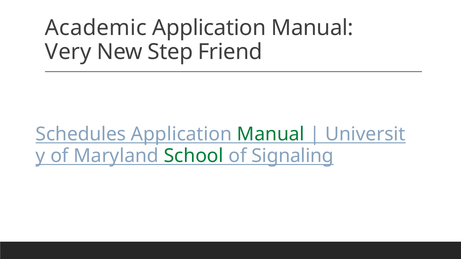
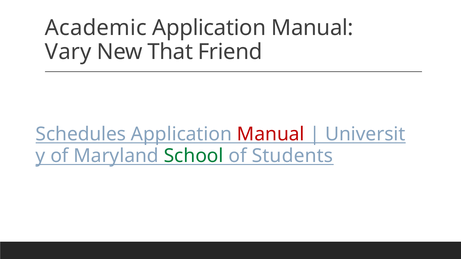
Very: Very -> Vary
Step: Step -> That
Manual at (271, 134) colour: green -> red
Signaling: Signaling -> Students
